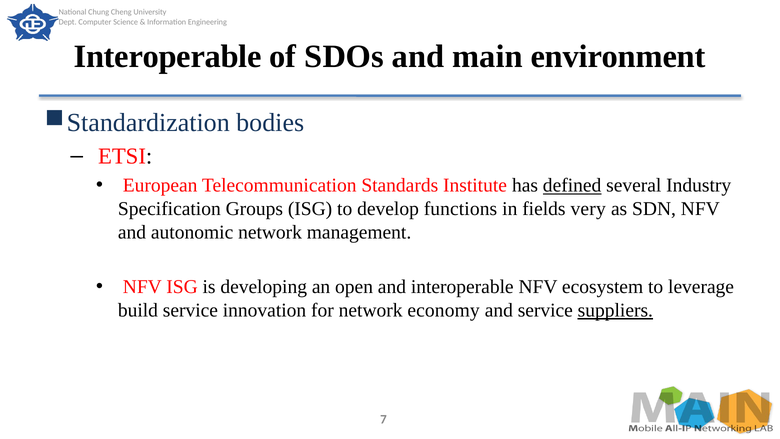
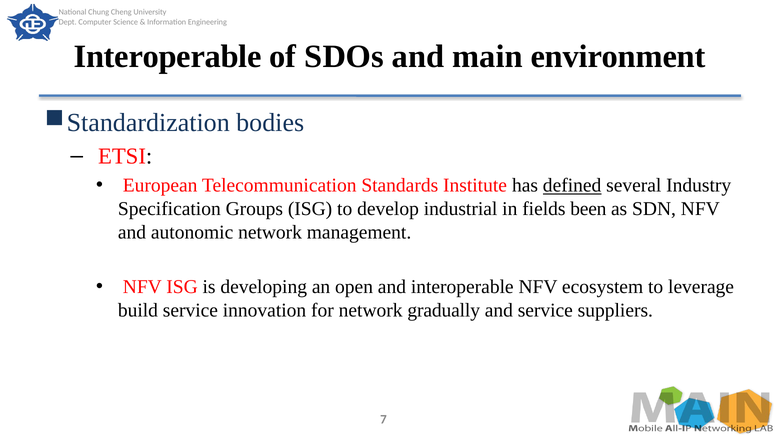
functions: functions -> industrial
very: very -> been
economy: economy -> gradually
suppliers underline: present -> none
